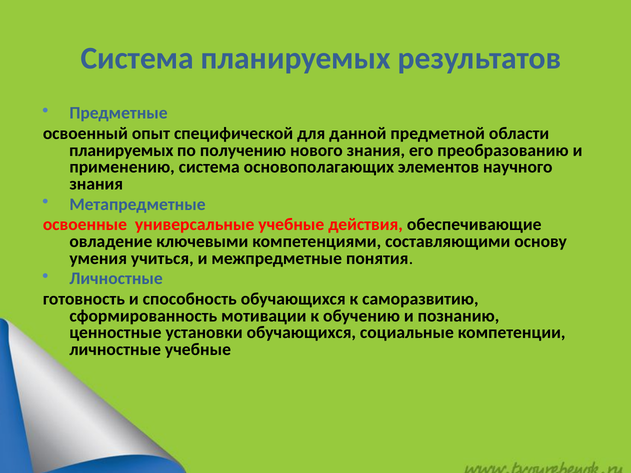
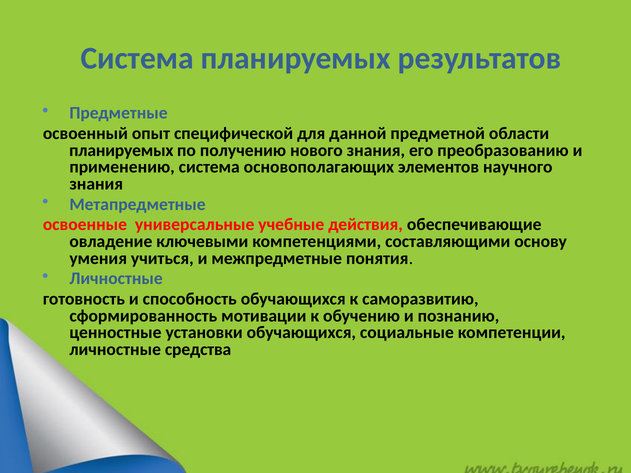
личностные учебные: учебные -> средства
